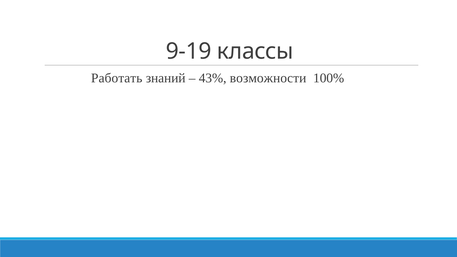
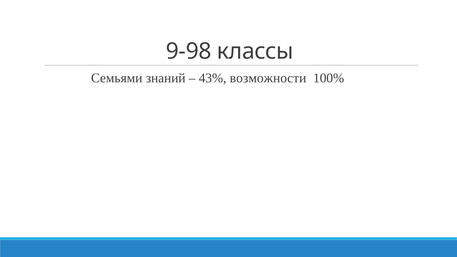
9-19: 9-19 -> 9-98
Работать: Работать -> Семьями
